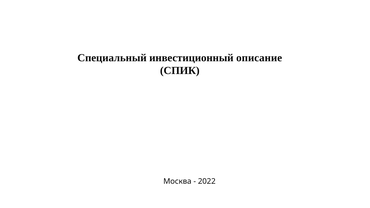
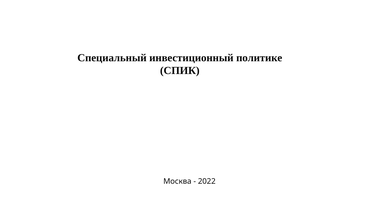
описание: описание -> политике
